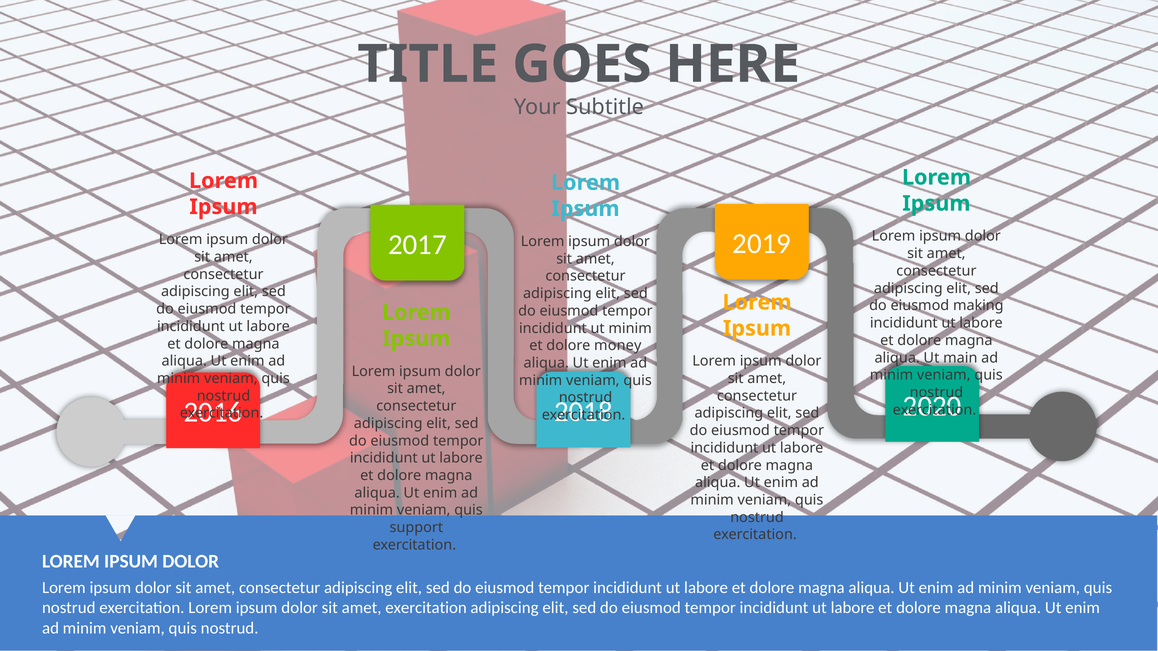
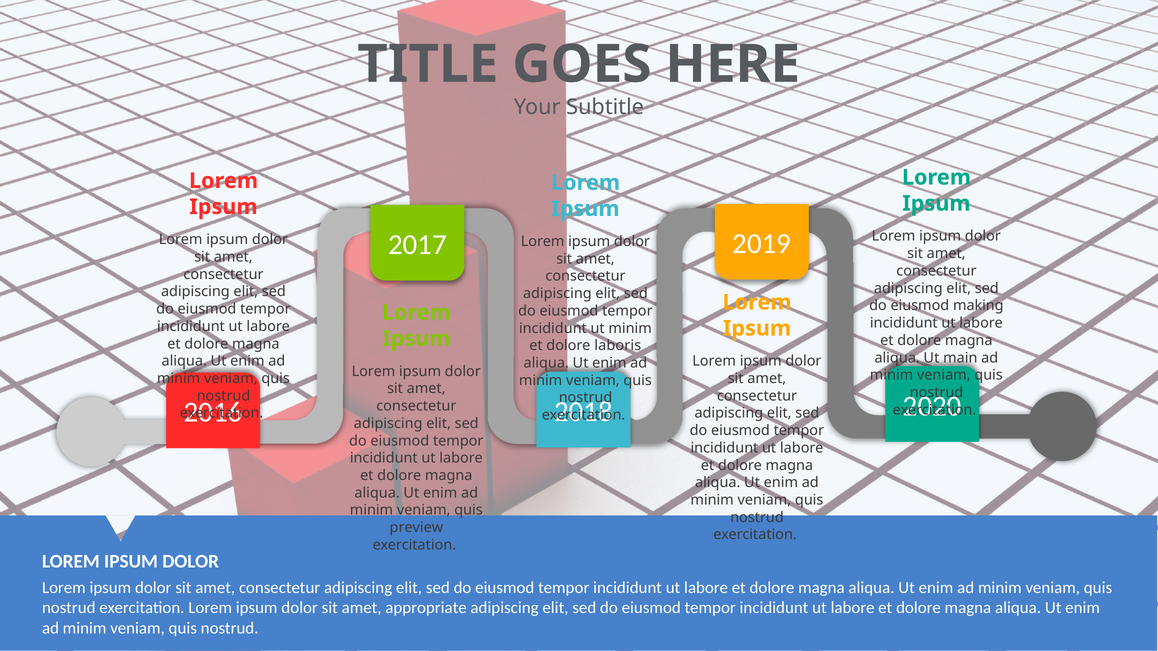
money: money -> laboris
support: support -> preview
amet exercitation: exercitation -> appropriate
